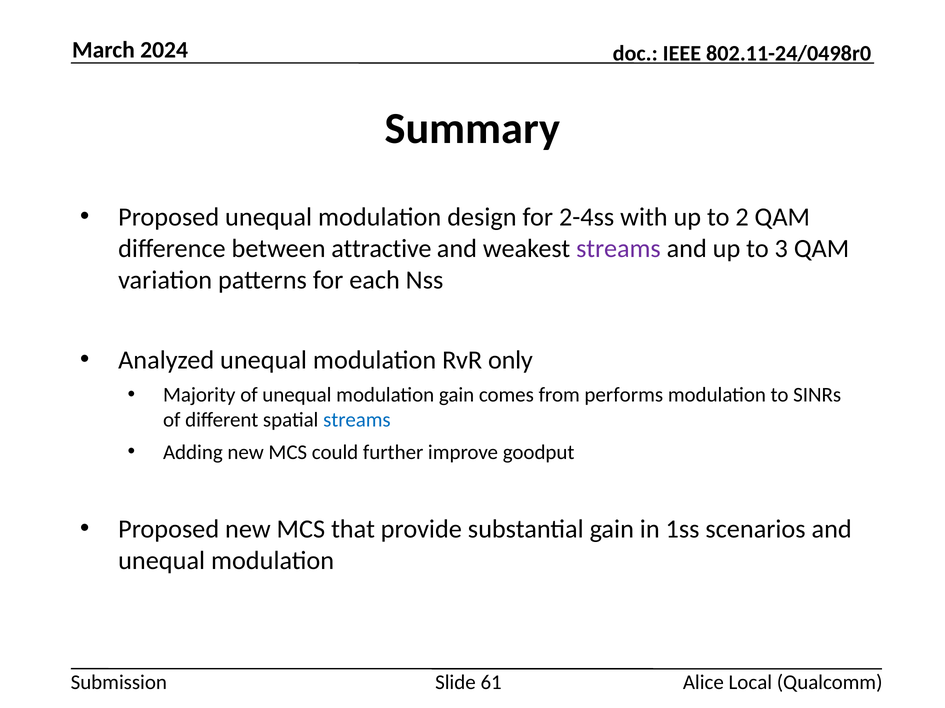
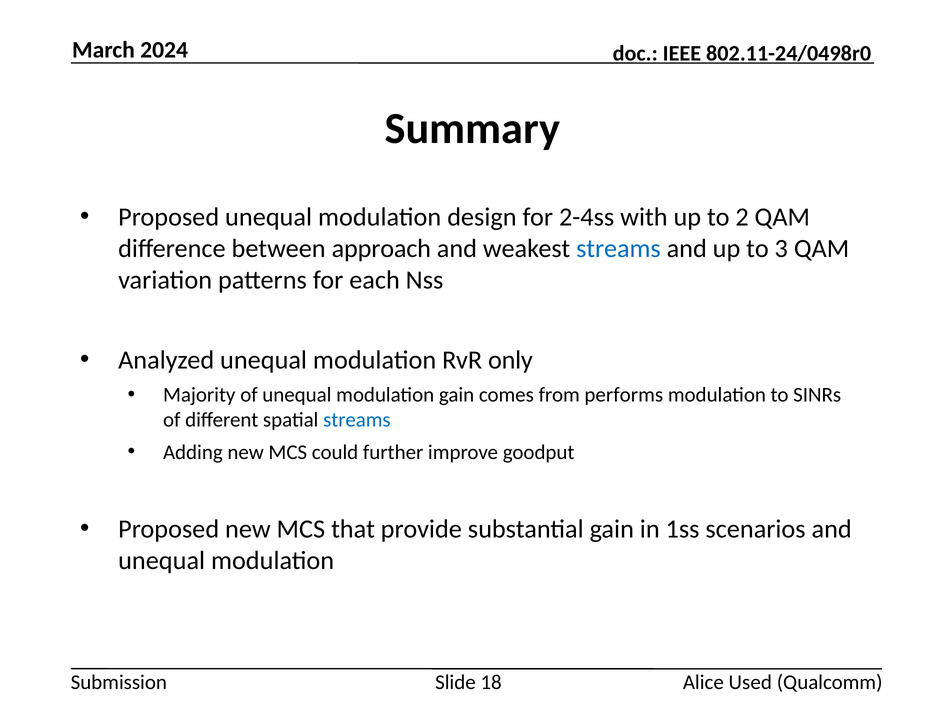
attractive: attractive -> approach
streams at (618, 249) colour: purple -> blue
61: 61 -> 18
Local: Local -> Used
